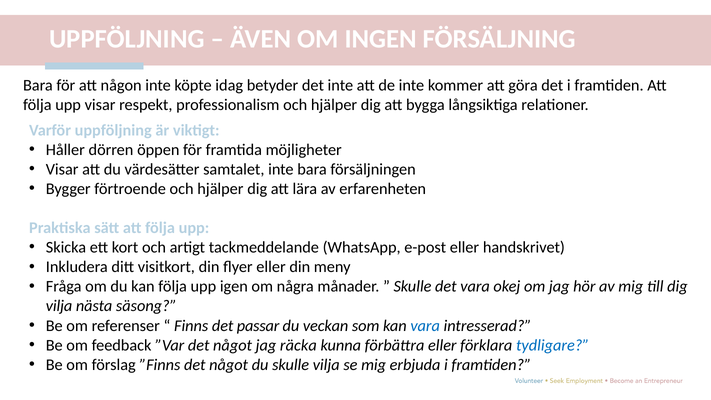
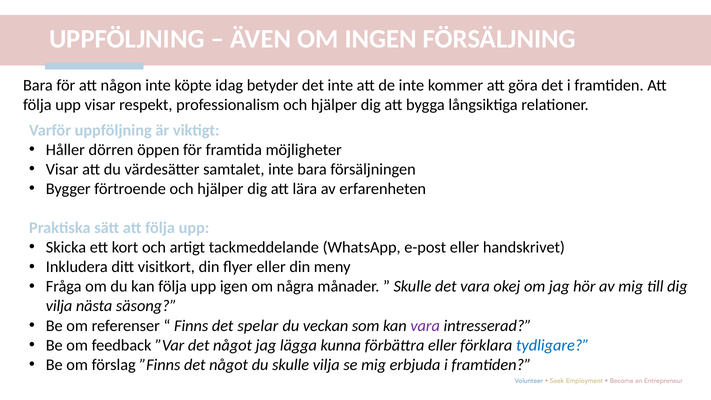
passar: passar -> spelar
vara at (425, 326) colour: blue -> purple
räcka: räcka -> lägga
